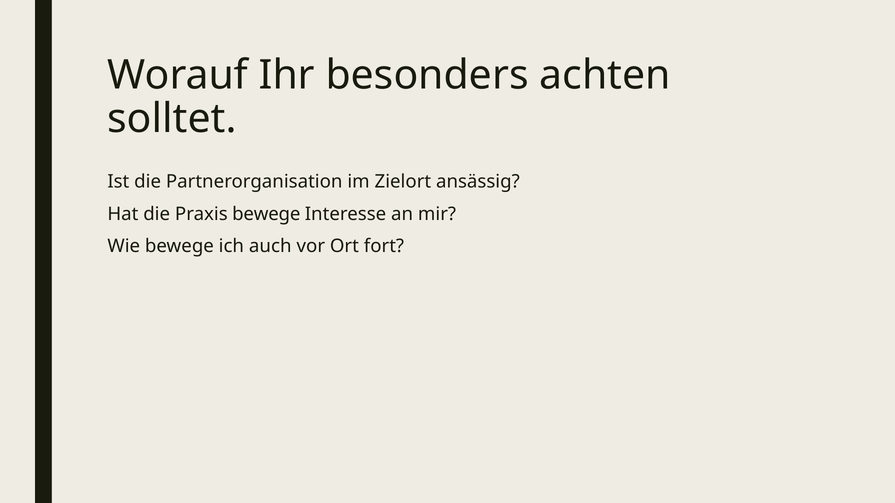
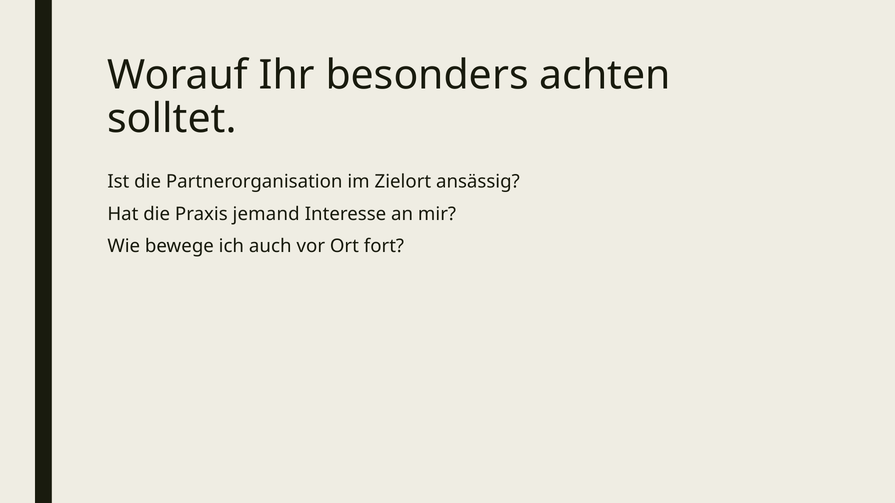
Praxis bewege: bewege -> jemand
